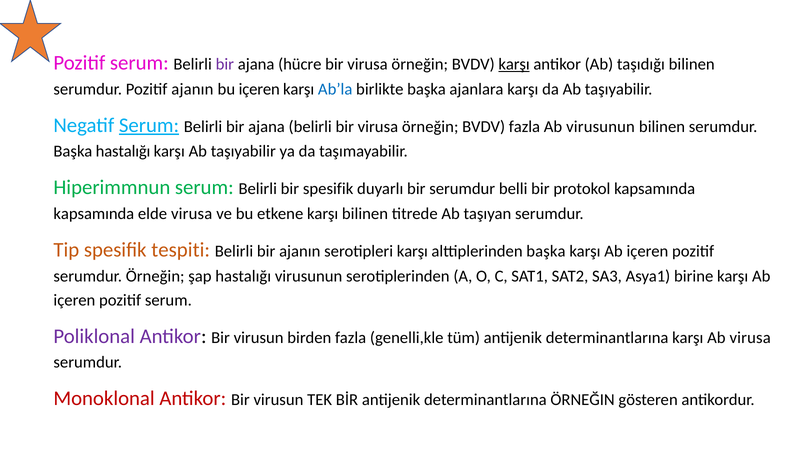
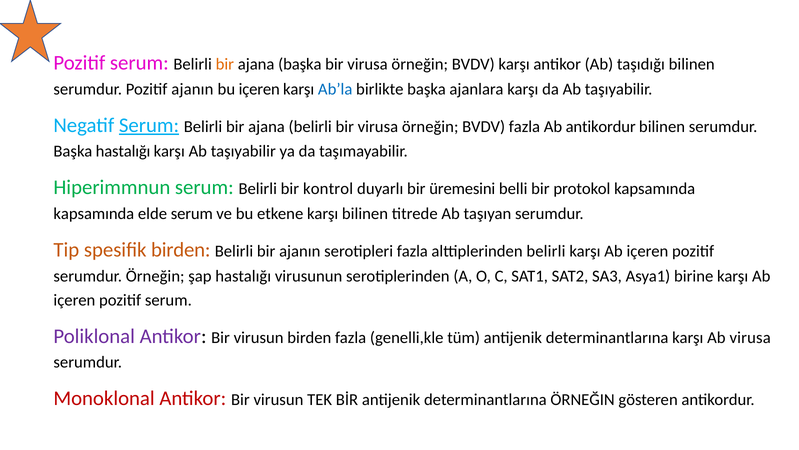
bir at (225, 64) colour: purple -> orange
ajana hücre: hücre -> başka
karşı at (514, 64) underline: present -> none
Ab virusunun: virusunun -> antikordur
bir spesifik: spesifik -> kontrol
bir serumdur: serumdur -> üremesini
elde virusa: virusa -> serum
spesifik tespiti: tespiti -> birden
serotipleri karşı: karşı -> fazla
alttiplerinden başka: başka -> belirli
